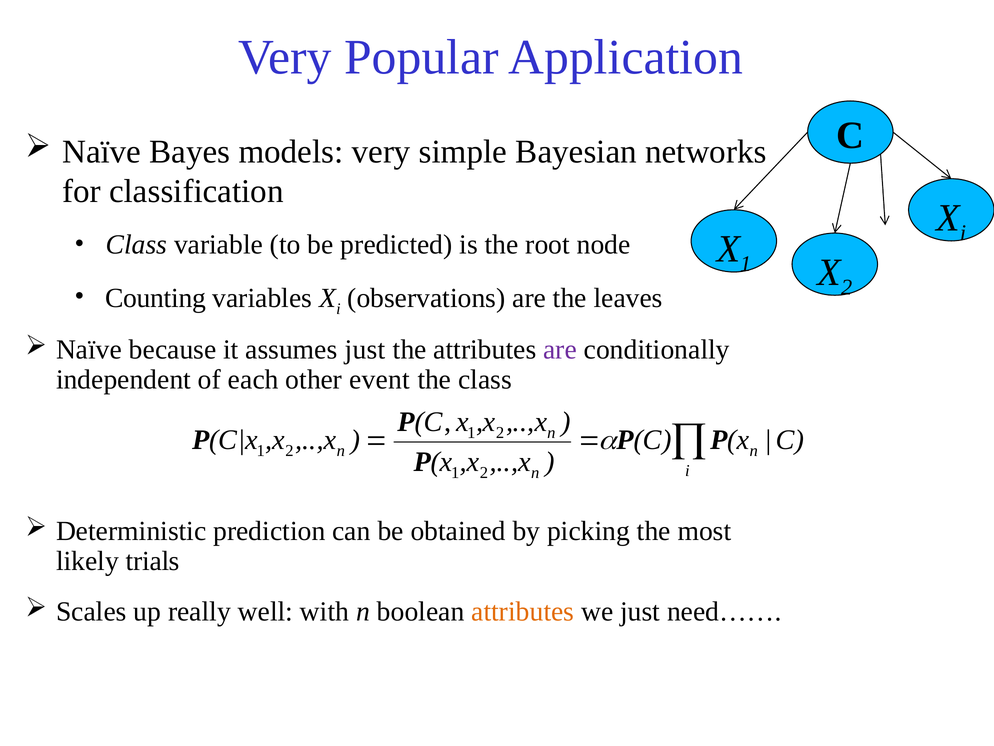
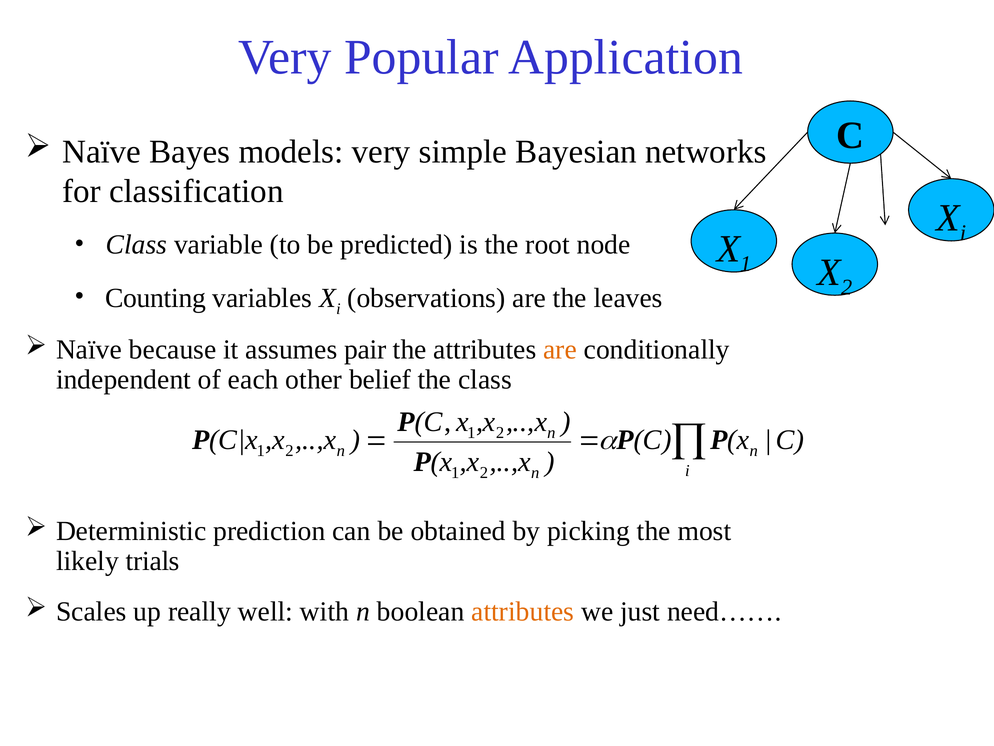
assumes just: just -> pair
are at (560, 349) colour: purple -> orange
event: event -> belief
